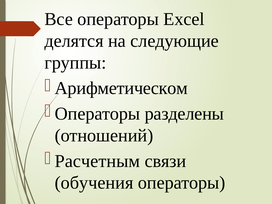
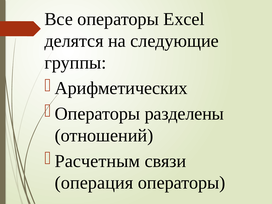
Арифметическом: Арифметическом -> Арифметических
обучения: обучения -> операция
